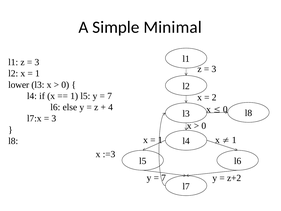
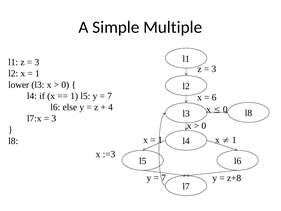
Minimal: Minimal -> Multiple
2: 2 -> 6
z+2: z+2 -> z+8
